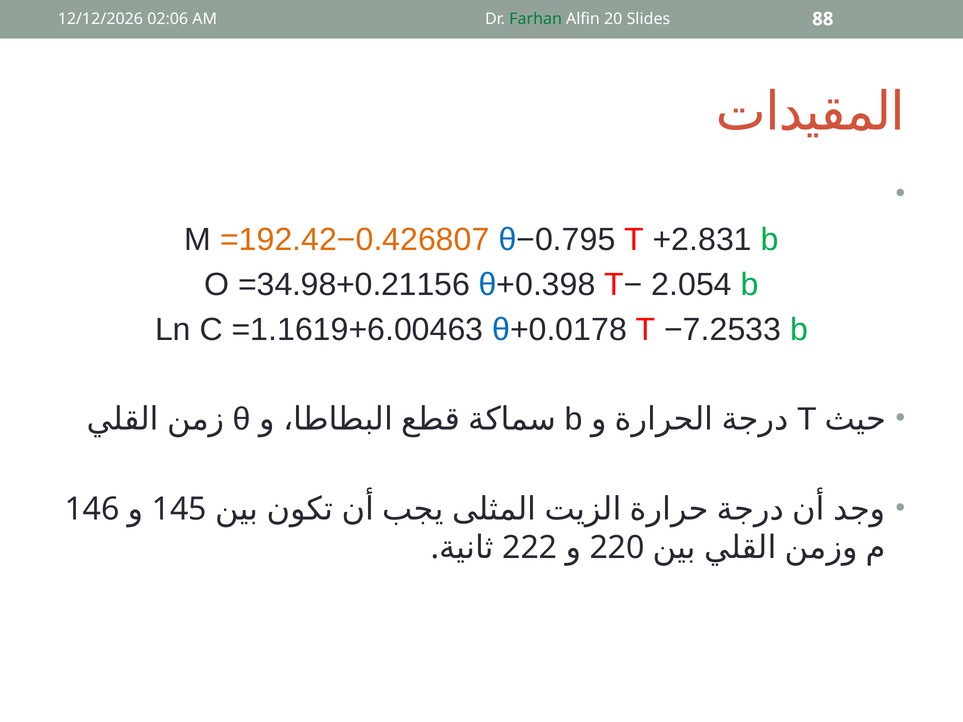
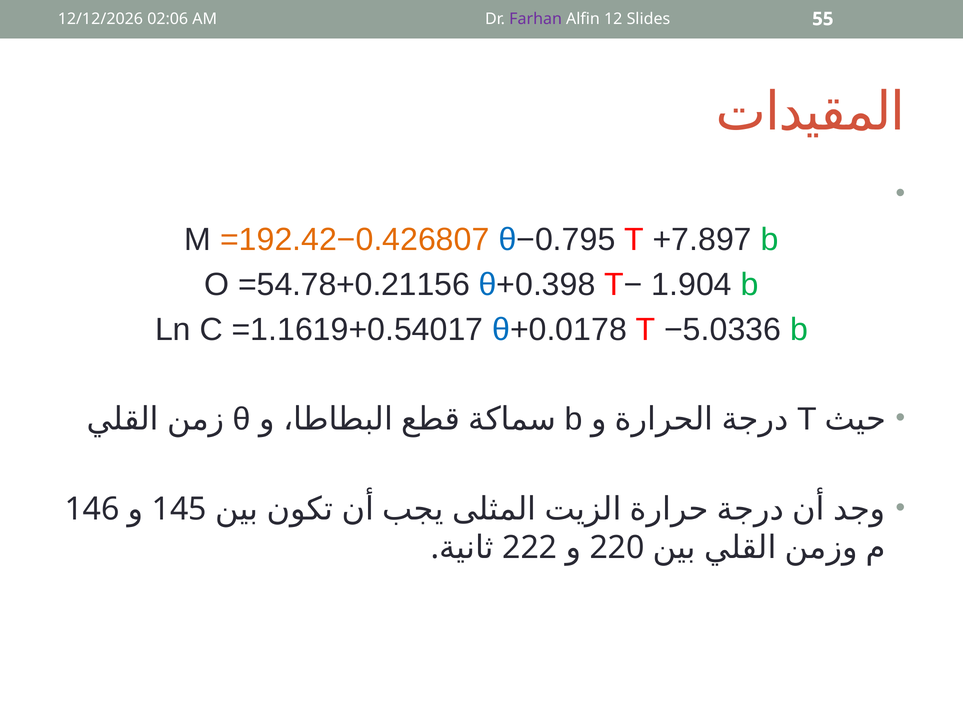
Farhan colour: green -> purple
20: 20 -> 12
88: 88 -> 55
+2.831: +2.831 -> +7.897
=34.98+0.21156: =34.98+0.21156 -> =54.78+0.21156
2.054: 2.054 -> 1.904
=1.1619+6.00463: =1.1619+6.00463 -> =1.1619+0.54017
−7.2533: −7.2533 -> −5.0336
